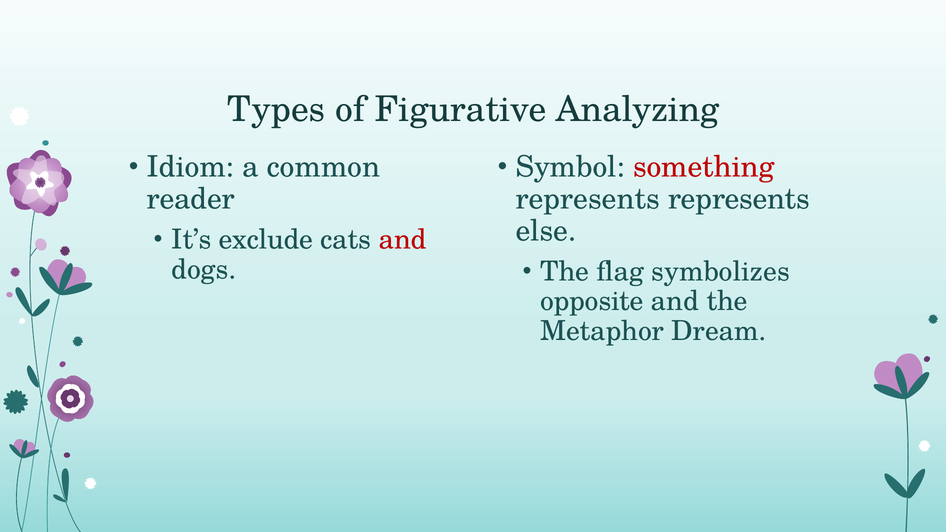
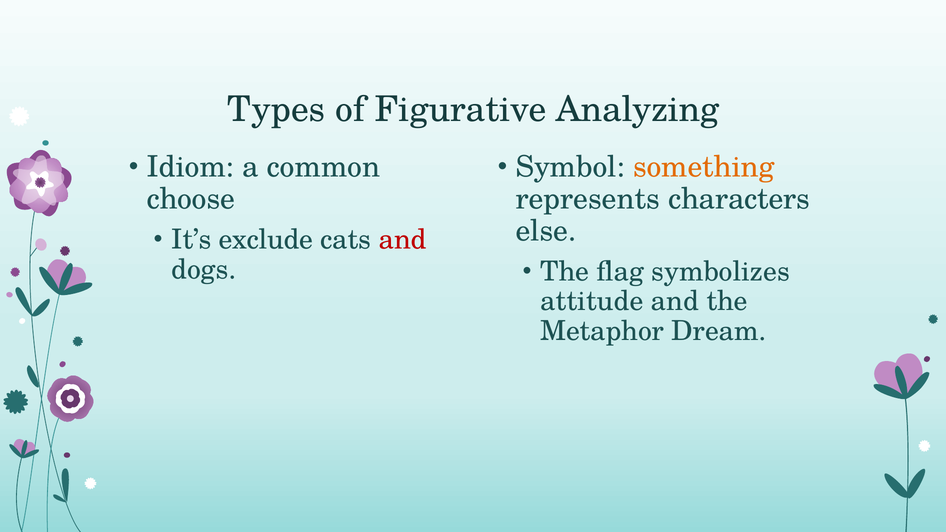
something colour: red -> orange
reader: reader -> choose
represents represents: represents -> characters
opposite: opposite -> attitude
